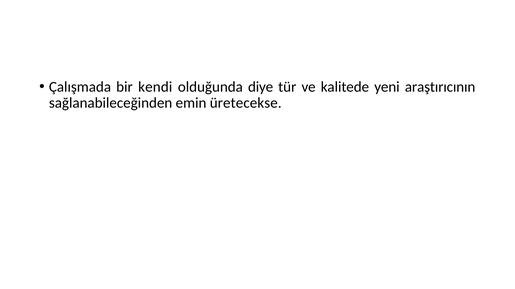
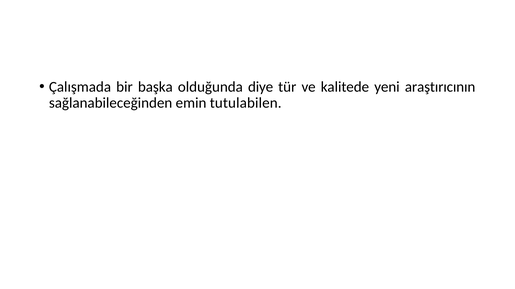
kendi: kendi -> başka
üretecekse: üretecekse -> tutulabilen
